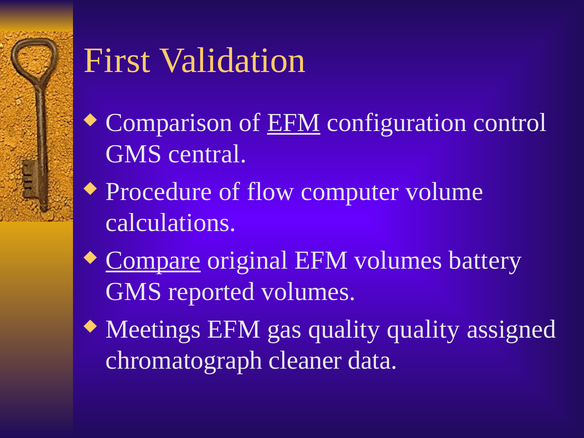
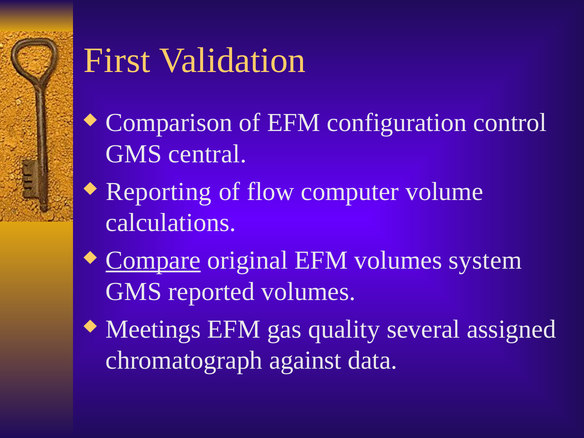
EFM at (294, 123) underline: present -> none
Procedure: Procedure -> Reporting
battery: battery -> system
quality quality: quality -> several
cleaner: cleaner -> against
